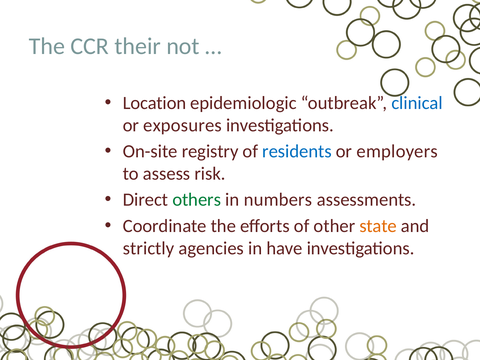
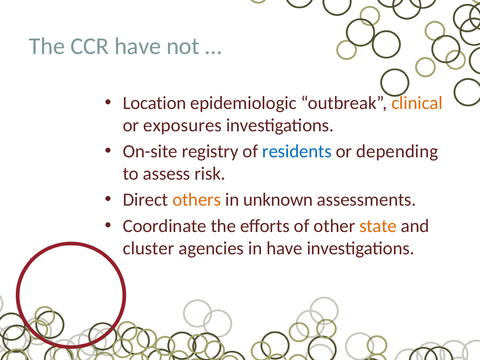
CCR their: their -> have
clinical colour: blue -> orange
employers: employers -> depending
others colour: green -> orange
numbers: numbers -> unknown
strictly: strictly -> cluster
